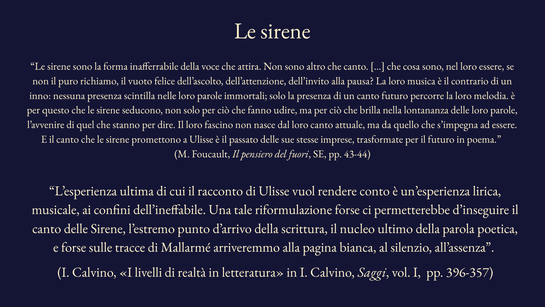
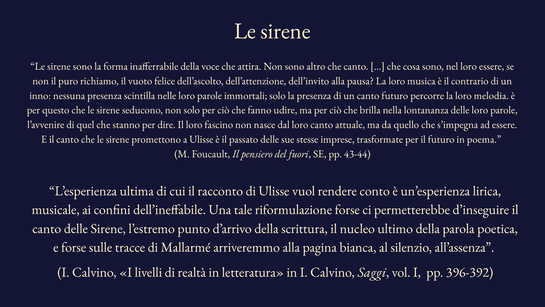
396-357: 396-357 -> 396-392
